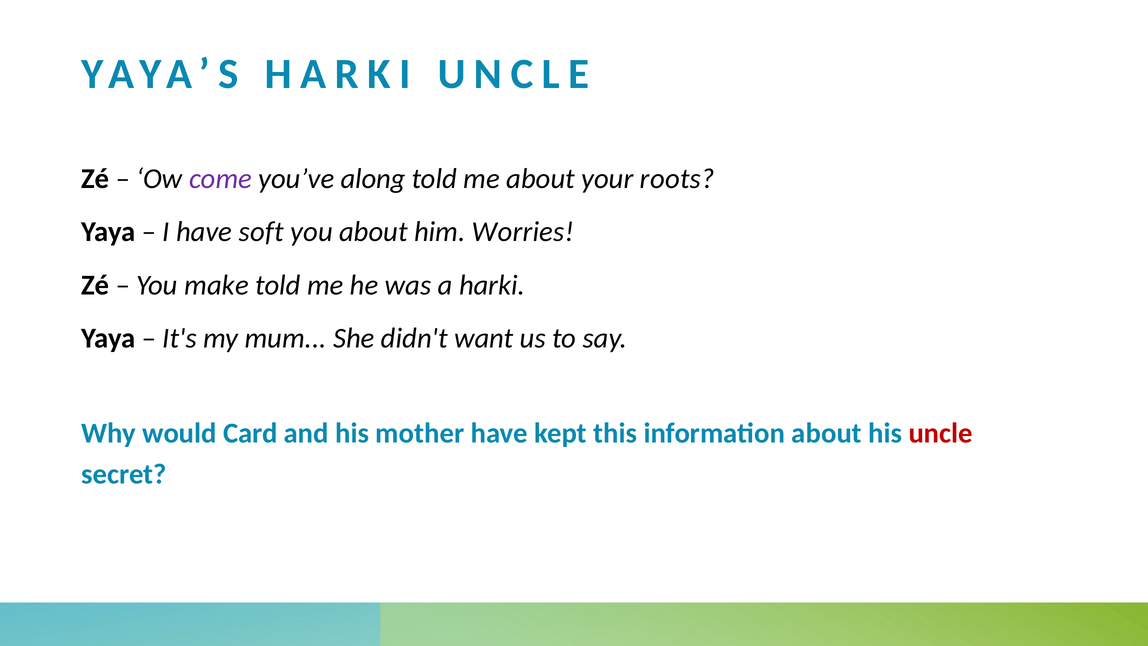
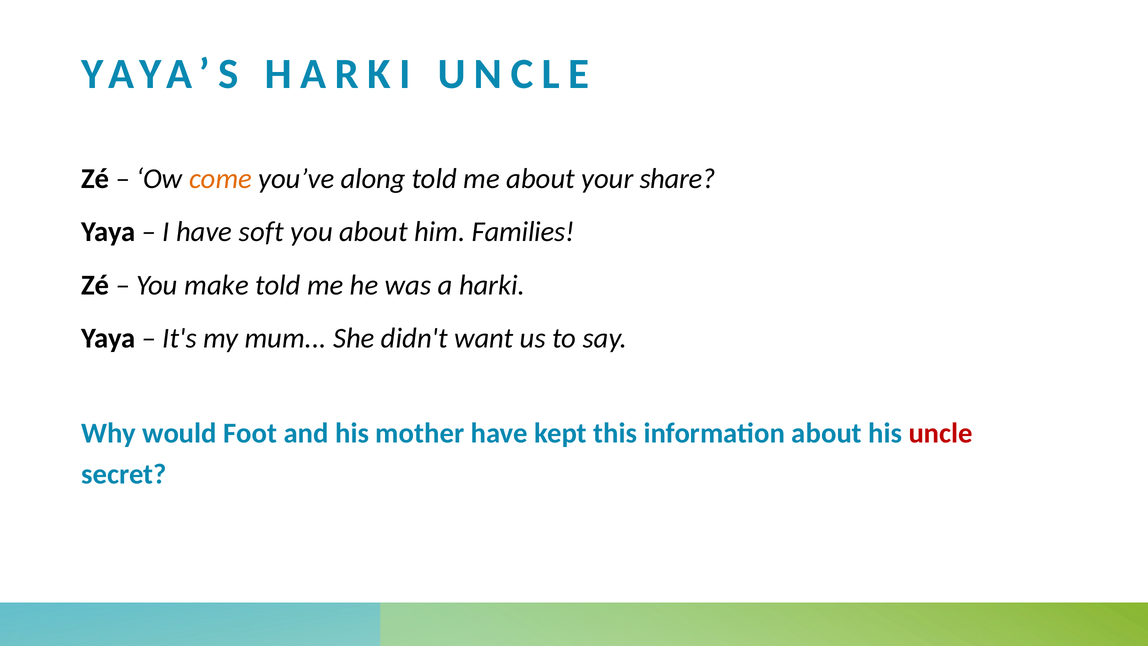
come colour: purple -> orange
roots: roots -> share
Worries: Worries -> Families
Card: Card -> Foot
